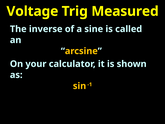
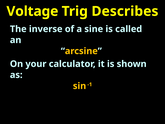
Measured: Measured -> Describes
